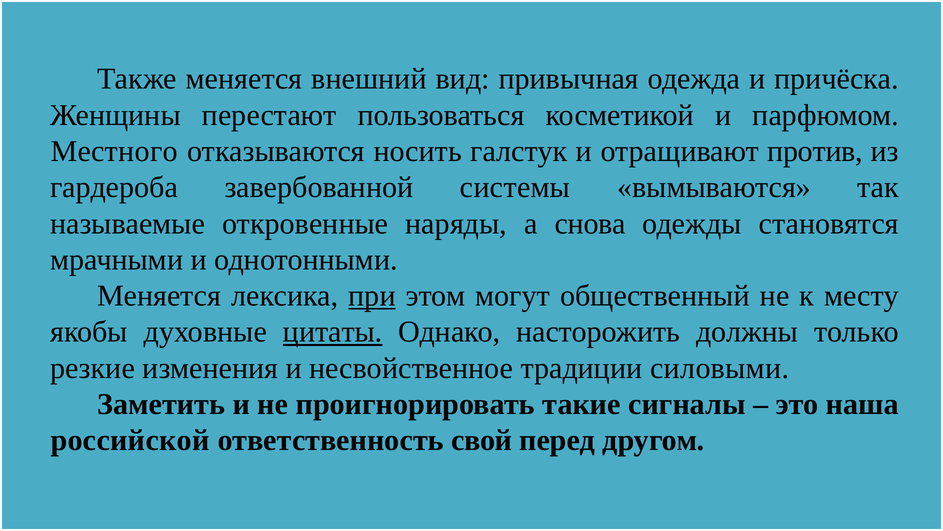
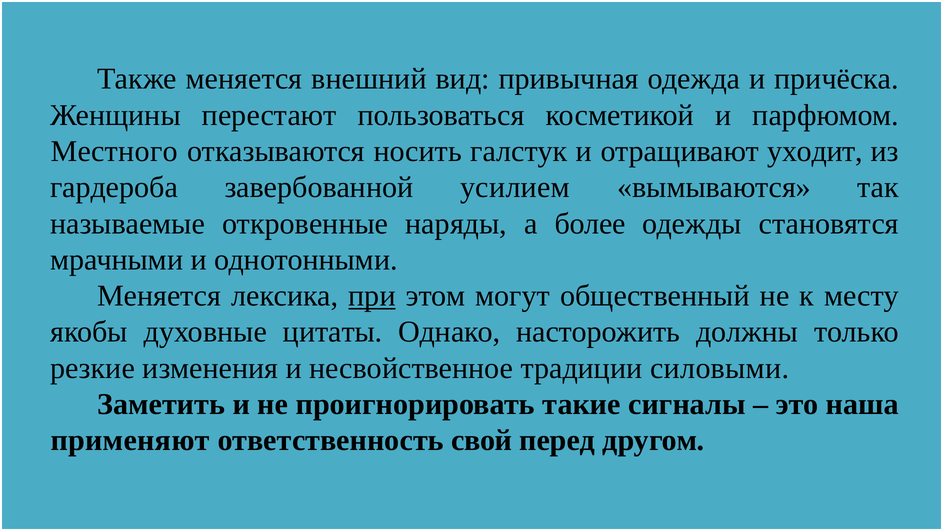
против: против -> уходит
системы: системы -> усилием
снова: снова -> более
цитаты underline: present -> none
российской: российской -> применяют
